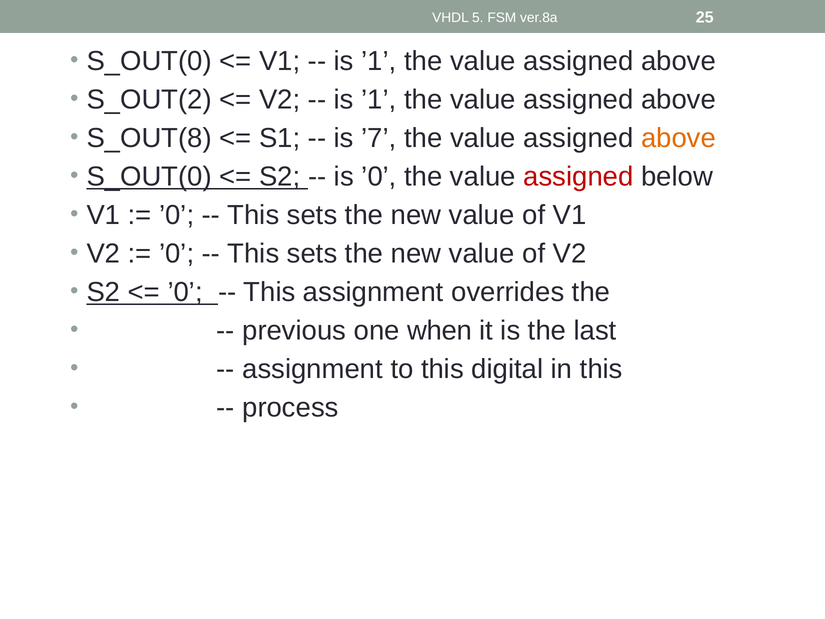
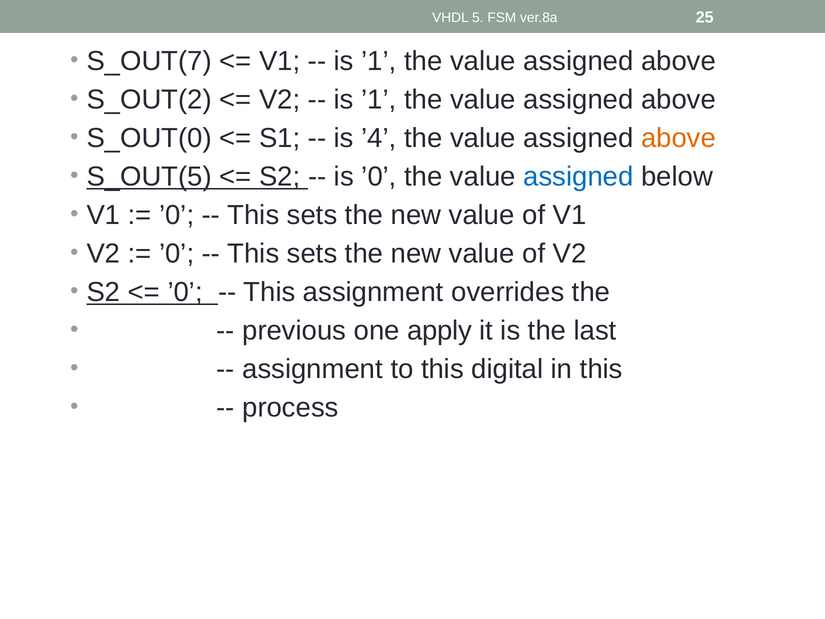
S_OUT(0 at (149, 61): S_OUT(0 -> S_OUT(7
S_OUT(8: S_OUT(8 -> S_OUT(0
’7: ’7 -> ’4
S_OUT(0 at (149, 177): S_OUT(0 -> S_OUT(5
assigned at (578, 177) colour: red -> blue
when: when -> apply
